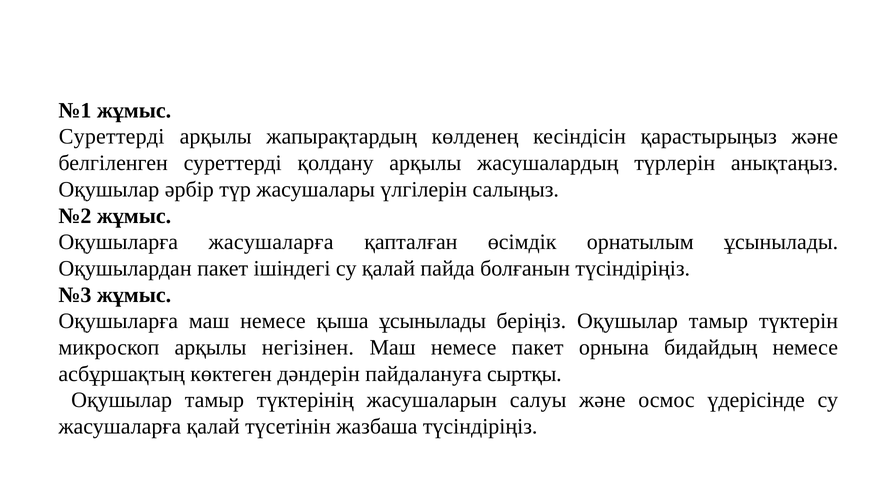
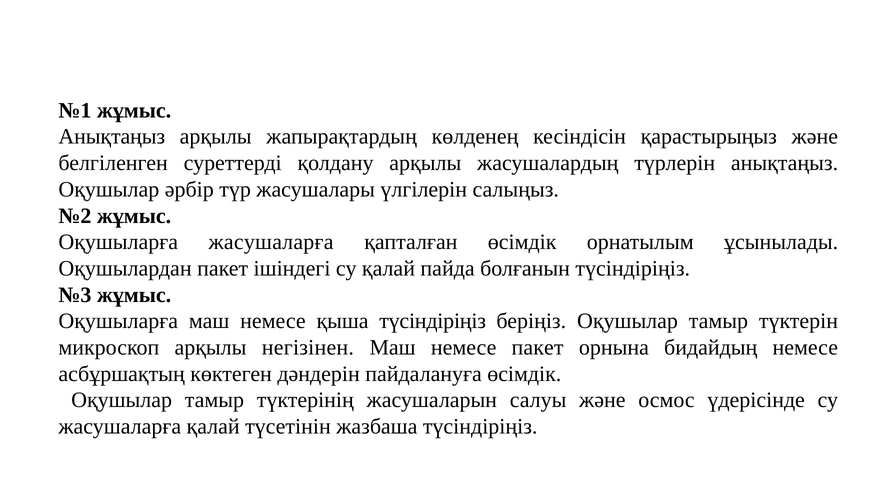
Суреттерді at (112, 137): Суреттерді -> Анықтаңыз
қыша ұсынылады: ұсынылады -> түсіндіріңіз
пайдалануға сыртқы: сыртқы -> өсімдік
